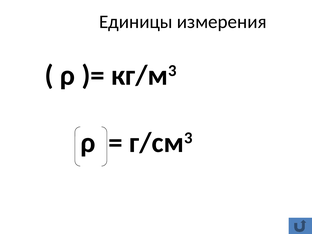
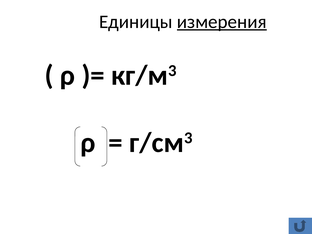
измерения underline: none -> present
